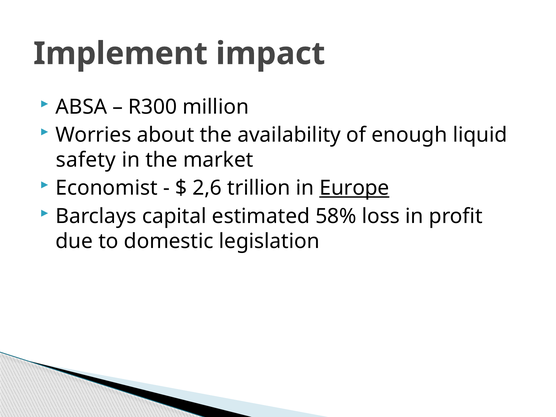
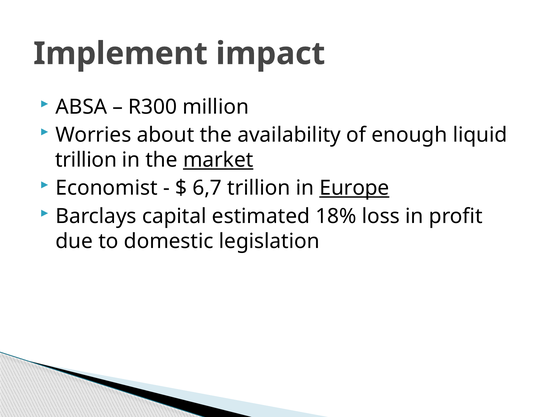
safety at (86, 160): safety -> trillion
market underline: none -> present
2,6: 2,6 -> 6,7
58%: 58% -> 18%
